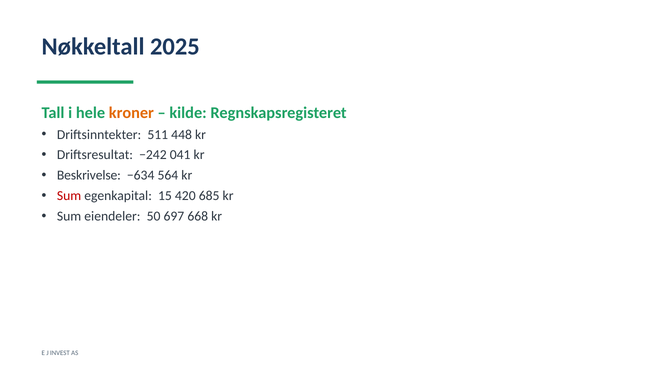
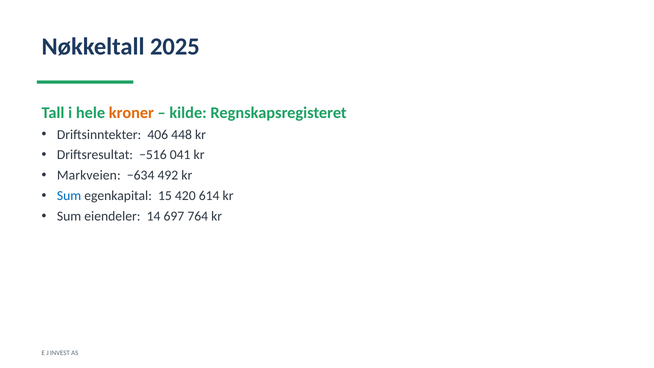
511: 511 -> 406
−242: −242 -> −516
Beskrivelse: Beskrivelse -> Markveien
564: 564 -> 492
Sum at (69, 196) colour: red -> blue
685: 685 -> 614
50: 50 -> 14
668: 668 -> 764
